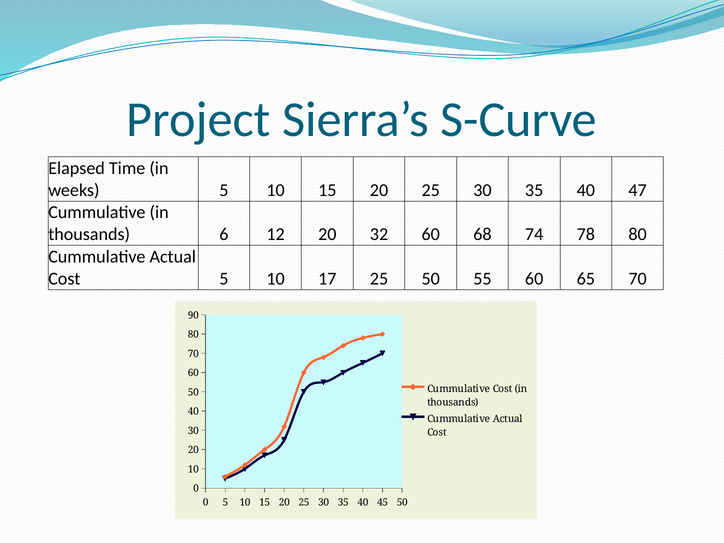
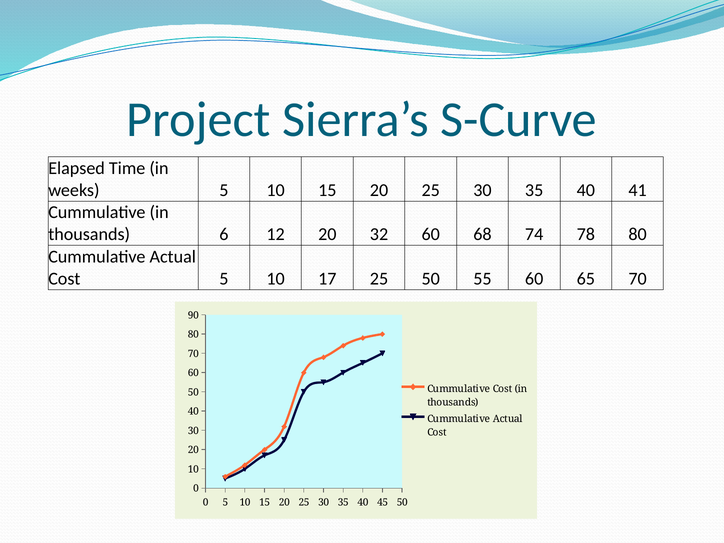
47: 47 -> 41
